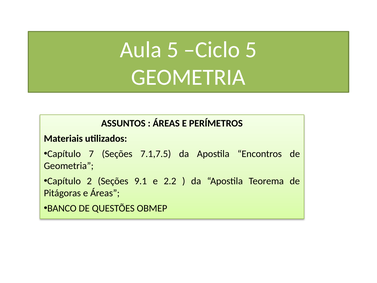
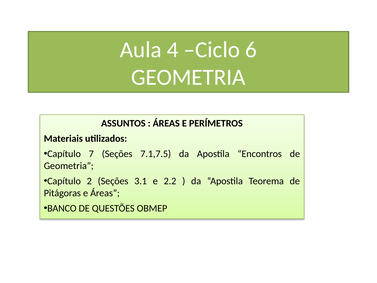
Aula 5: 5 -> 4
Ciclo 5: 5 -> 6
9.1: 9.1 -> 3.1
